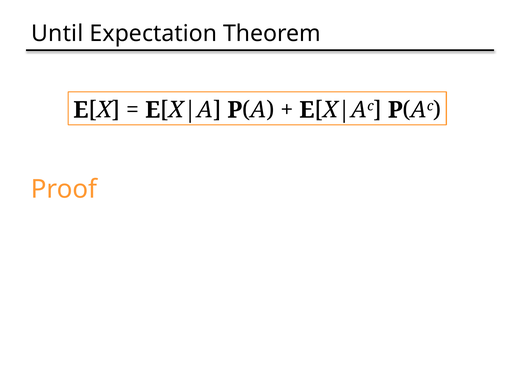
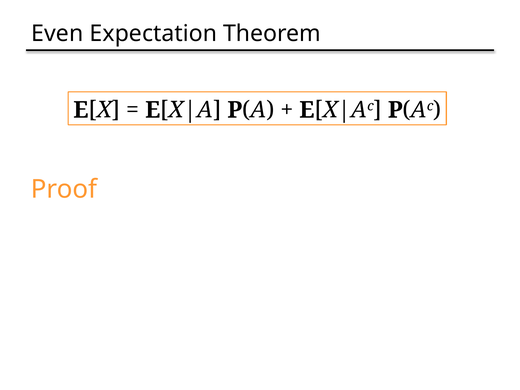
Until: Until -> Even
